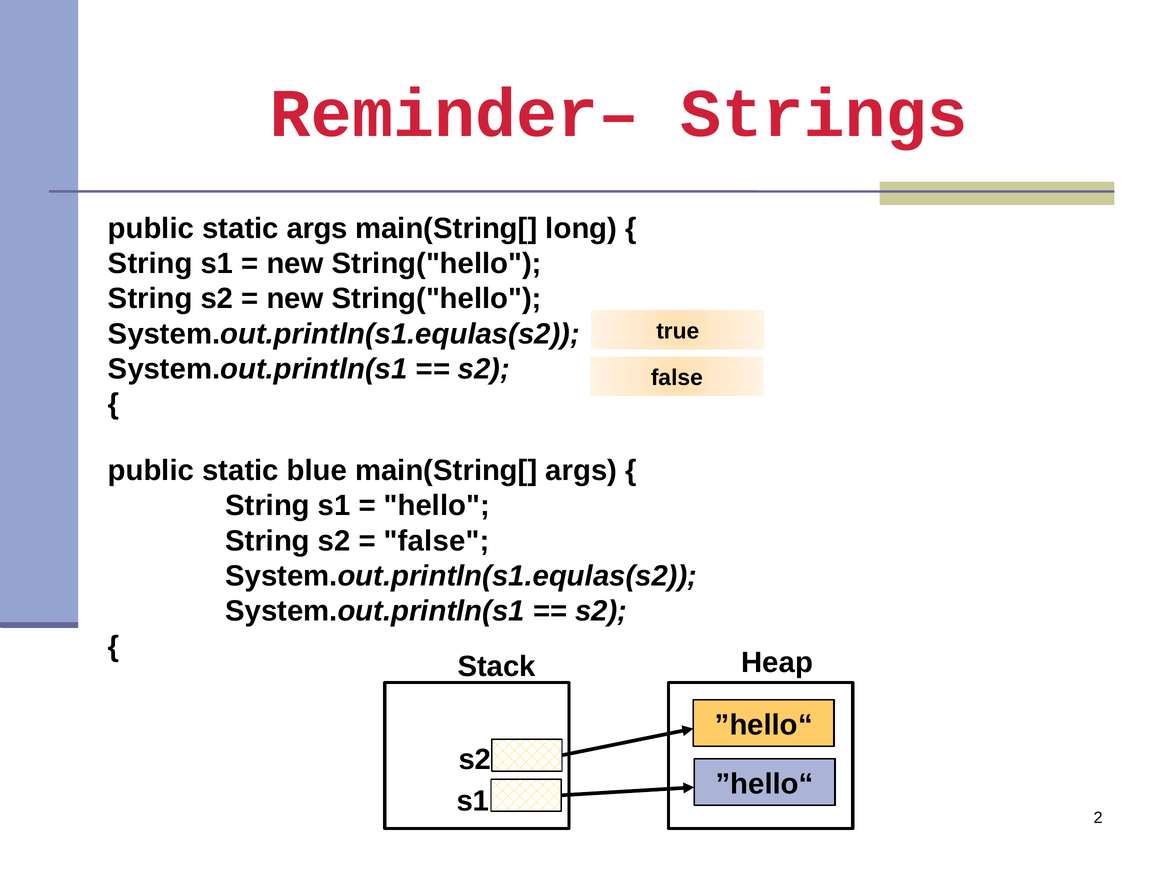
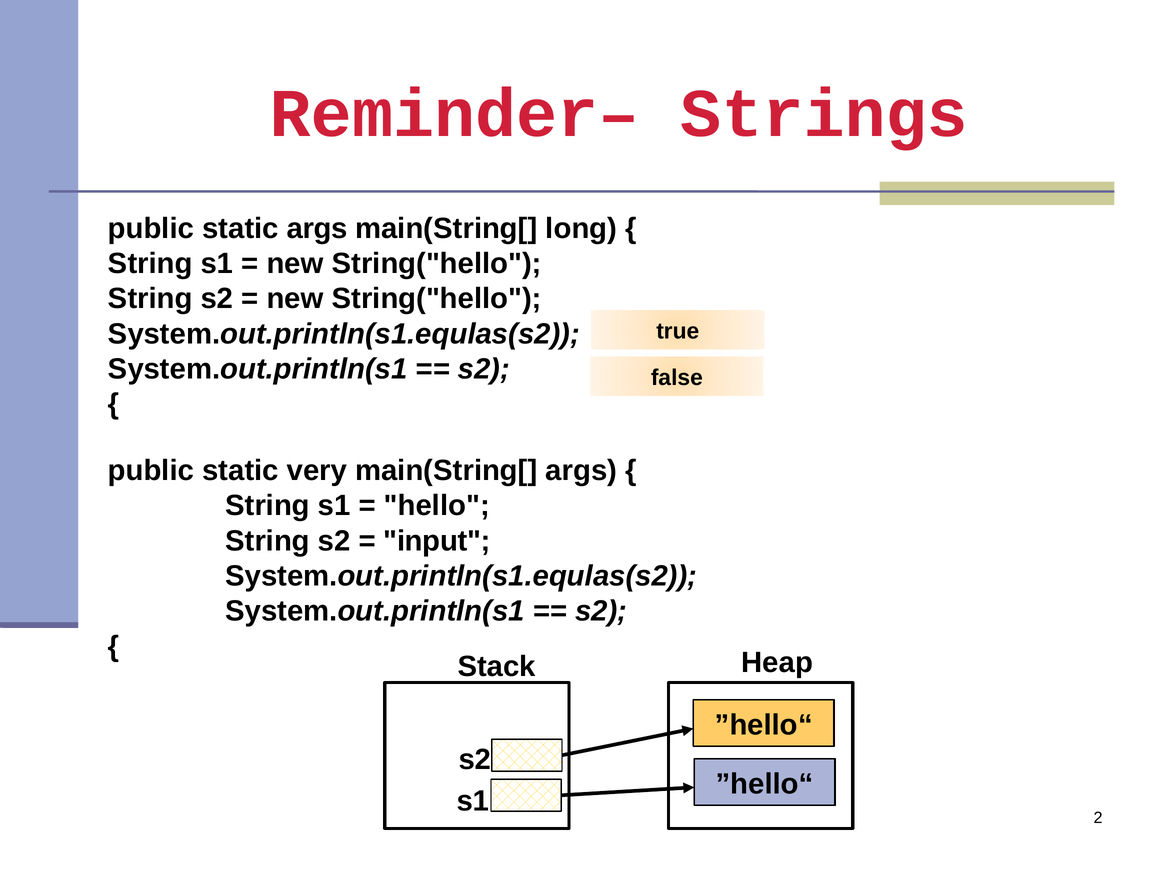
blue: blue -> very
false at (437, 541): false -> input
